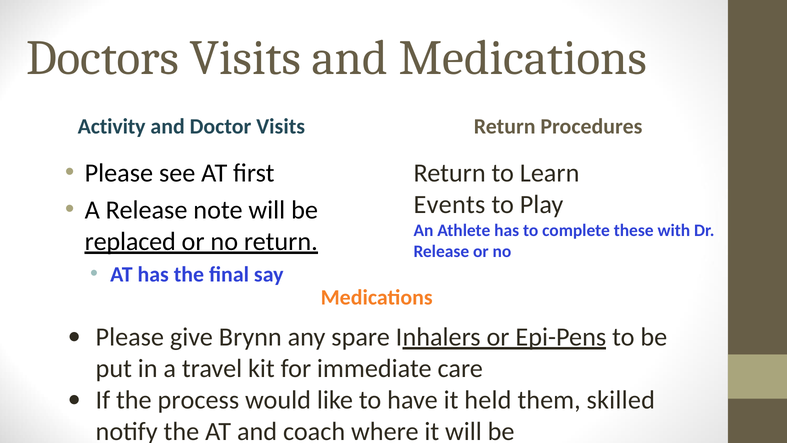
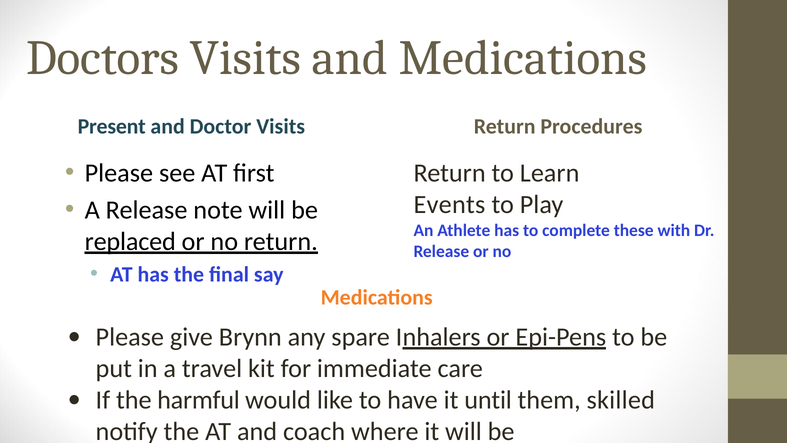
Activity: Activity -> Present
process: process -> harmful
held: held -> until
